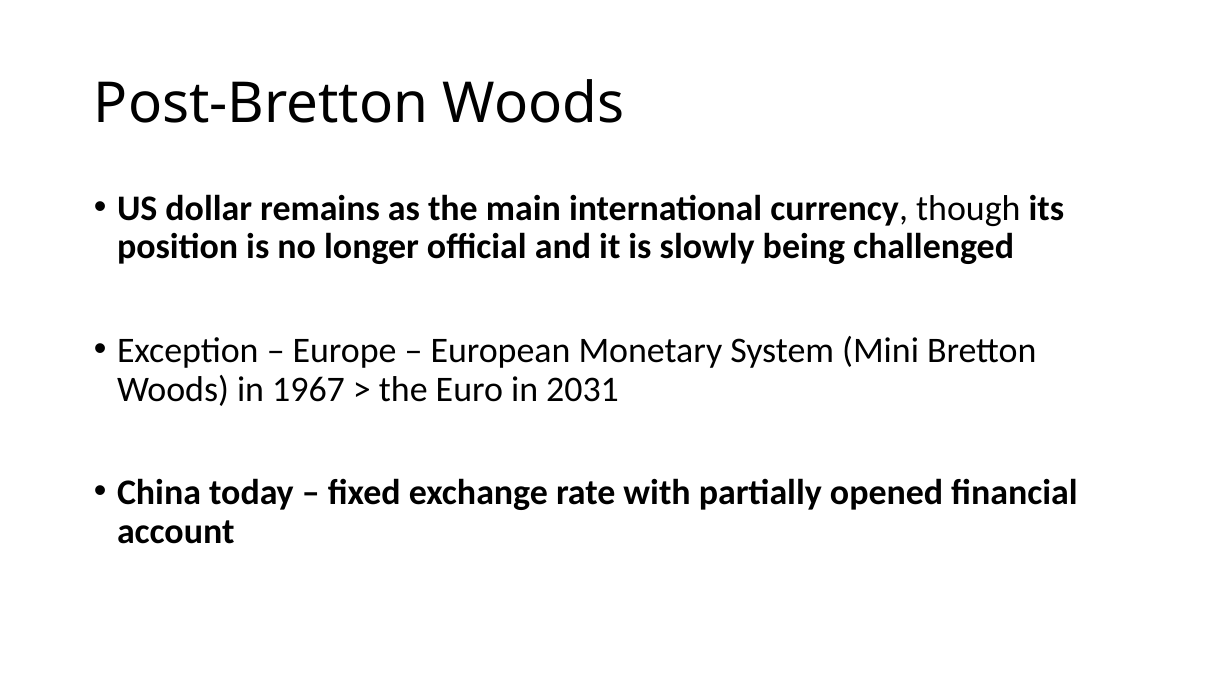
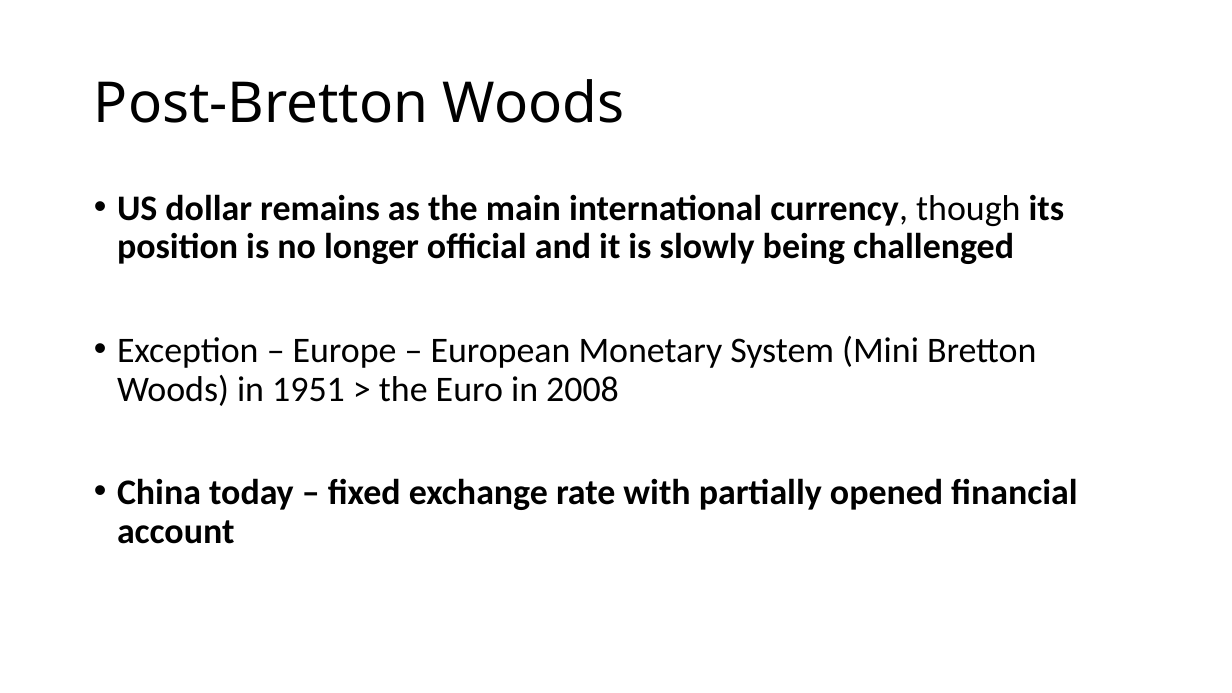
1967: 1967 -> 1951
2031: 2031 -> 2008
